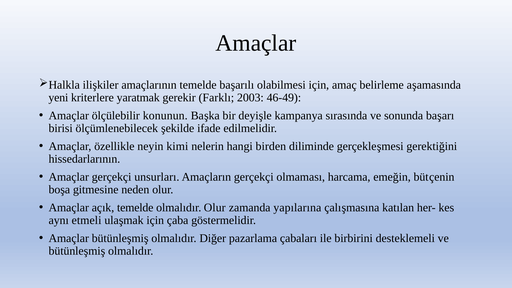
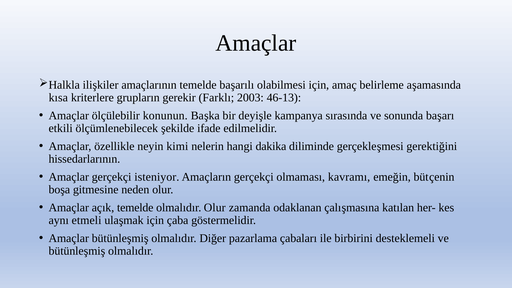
yeni: yeni -> kısa
yaratmak: yaratmak -> grupların
46-49: 46-49 -> 46-13
birisi: birisi -> etkili
birden: birden -> dakika
unsurları: unsurları -> isteniyor
harcama: harcama -> kavramı
yapılarına: yapılarına -> odaklanan
